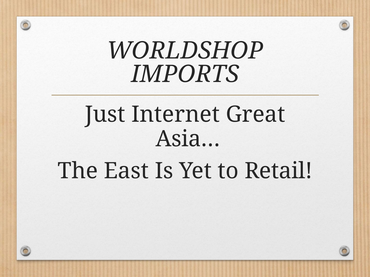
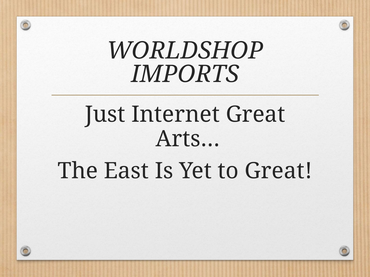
Asia…: Asia… -> Arts…
to Retail: Retail -> Great
